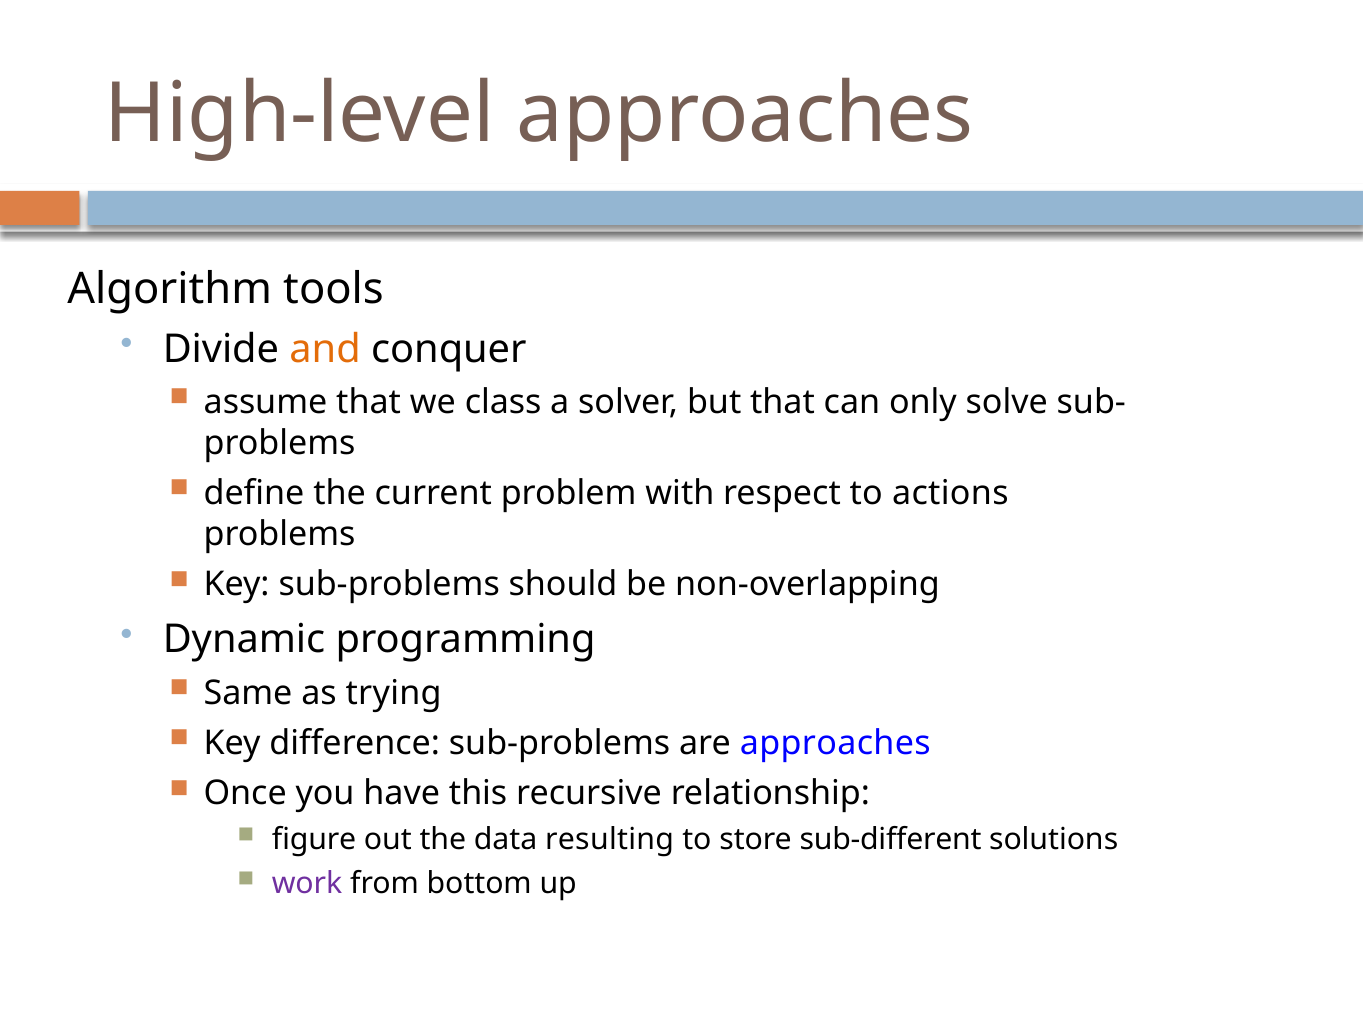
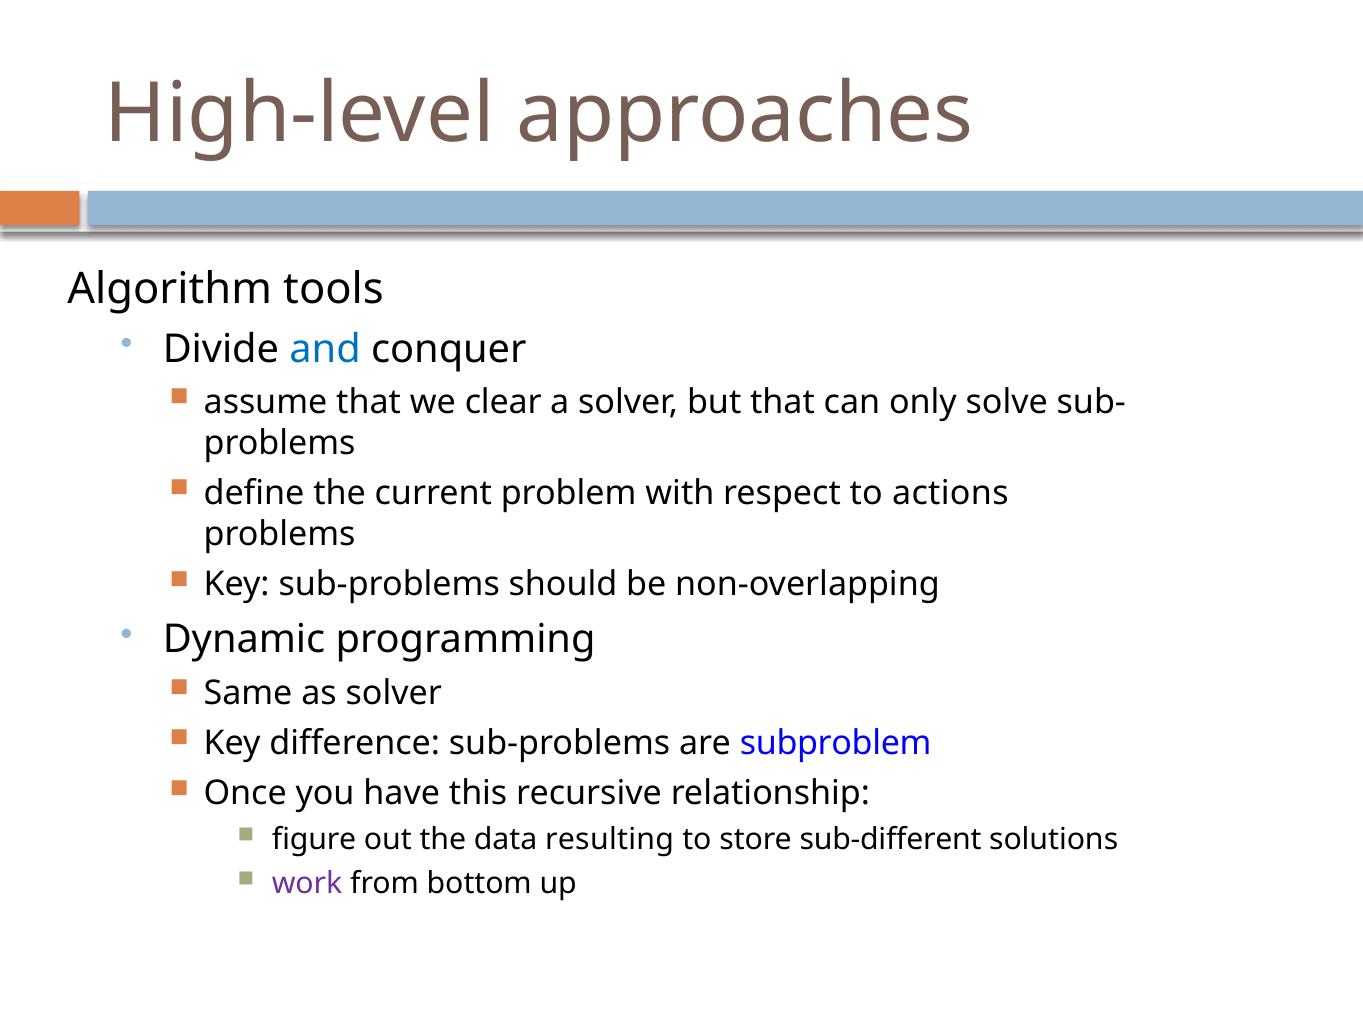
and colour: orange -> blue
class: class -> clear
as trying: trying -> solver
are approaches: approaches -> subproblem
